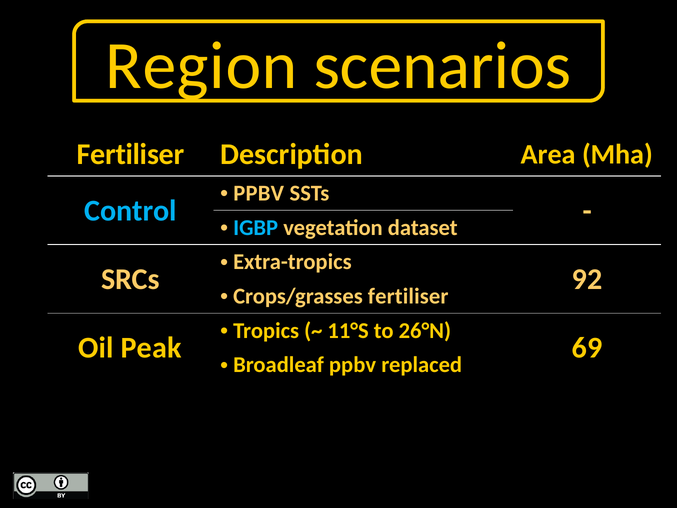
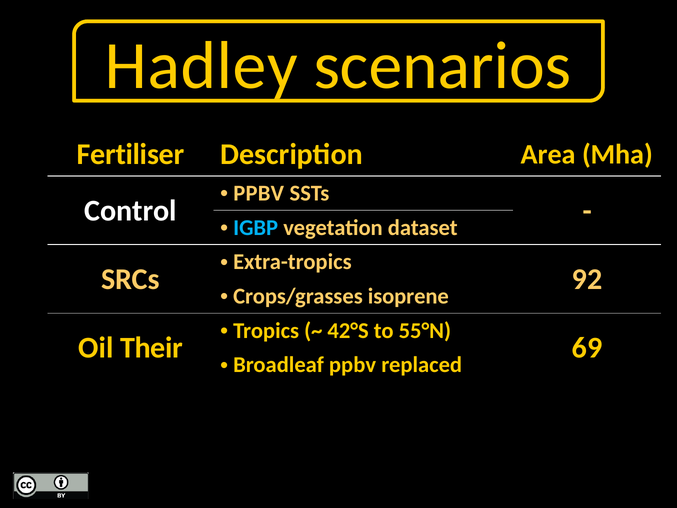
Region: Region -> Hadley
Control colour: light blue -> white
Crops/grasses fertiliser: fertiliser -> isoprene
11°S: 11°S -> 42°S
26°N: 26°N -> 55°N
Peak: Peak -> Their
